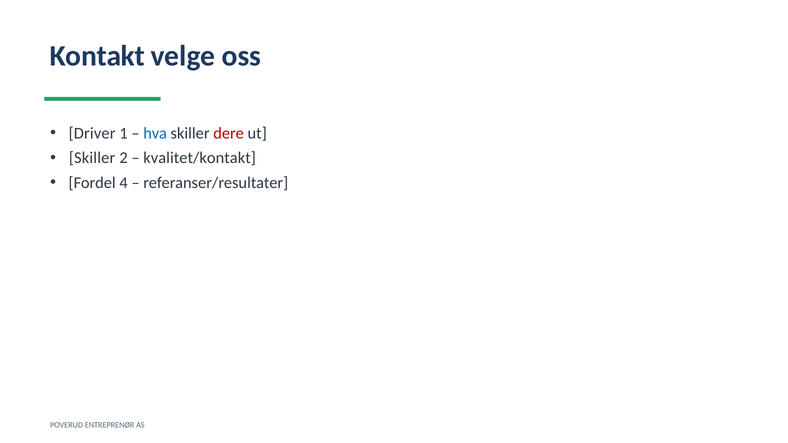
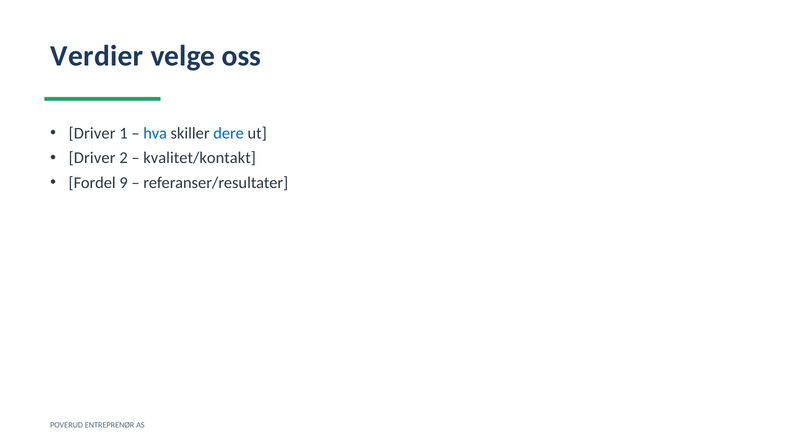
Kontakt: Kontakt -> Verdier
dere colour: red -> blue
Skiller at (92, 158): Skiller -> Driver
4: 4 -> 9
